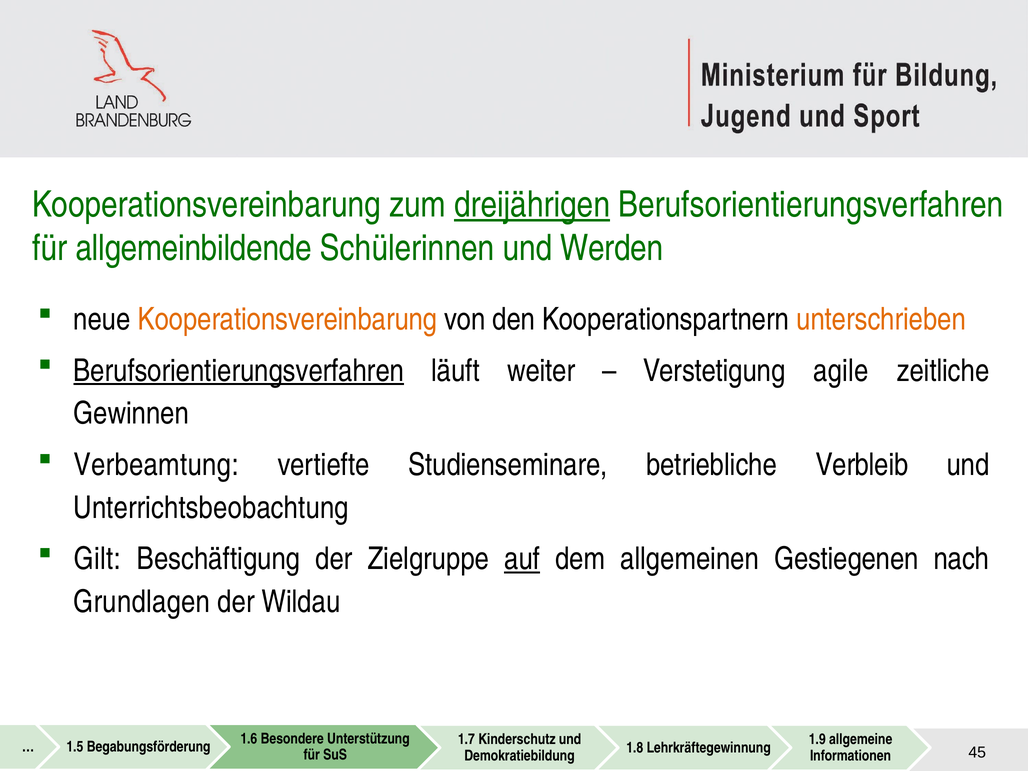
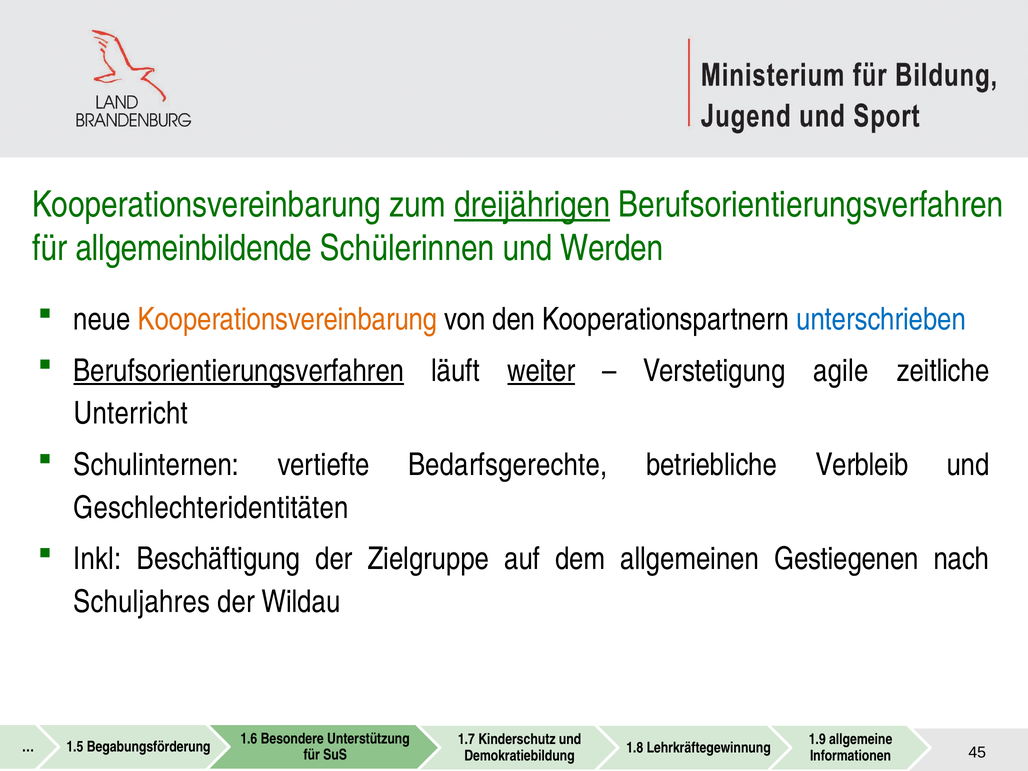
unterschrieben colour: orange -> blue
weiter underline: none -> present
Gewinnen: Gewinnen -> Unterricht
Verbeamtung: Verbeamtung -> Schulinternen
Studienseminare: Studienseminare -> Bedarfsgerechte
Unterrichtsbeobachtung: Unterrichtsbeobachtung -> Geschlechteridentitäten
Gilt: Gilt -> Inkl
auf underline: present -> none
Grundlagen: Grundlagen -> Schuljahres
